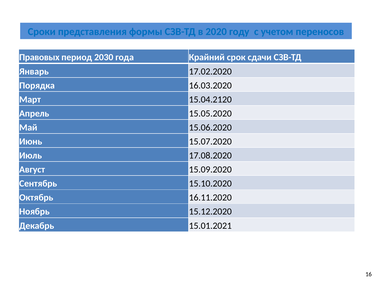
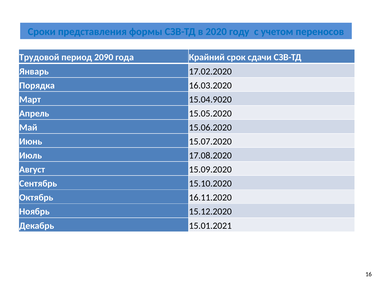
Правовых: Правовых -> Трудовой
2030: 2030 -> 2090
15.04.2120: 15.04.2120 -> 15.04.9020
